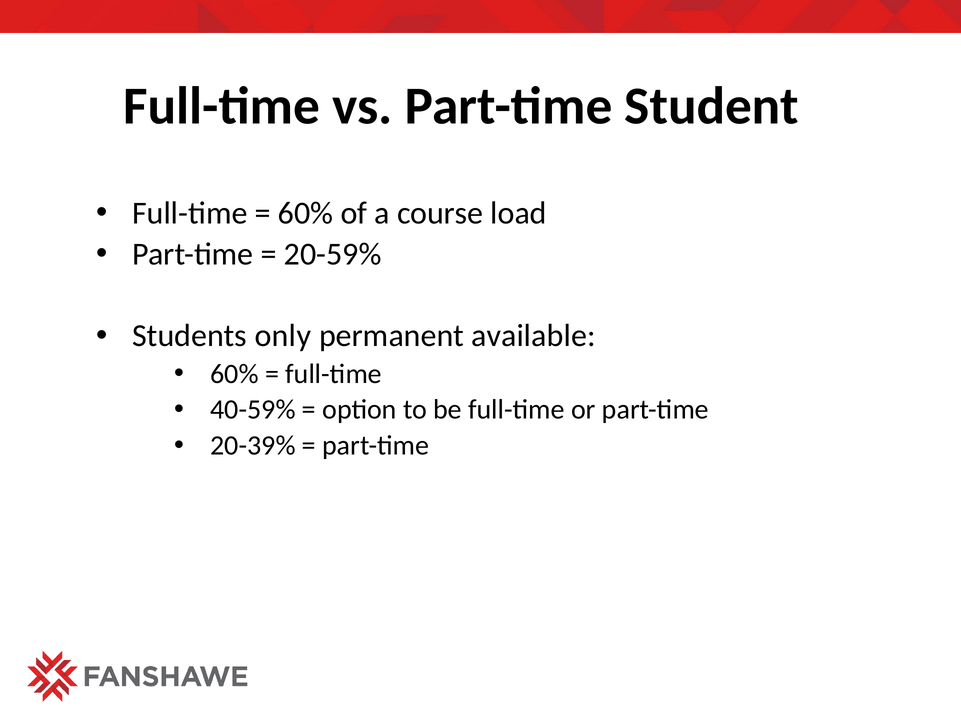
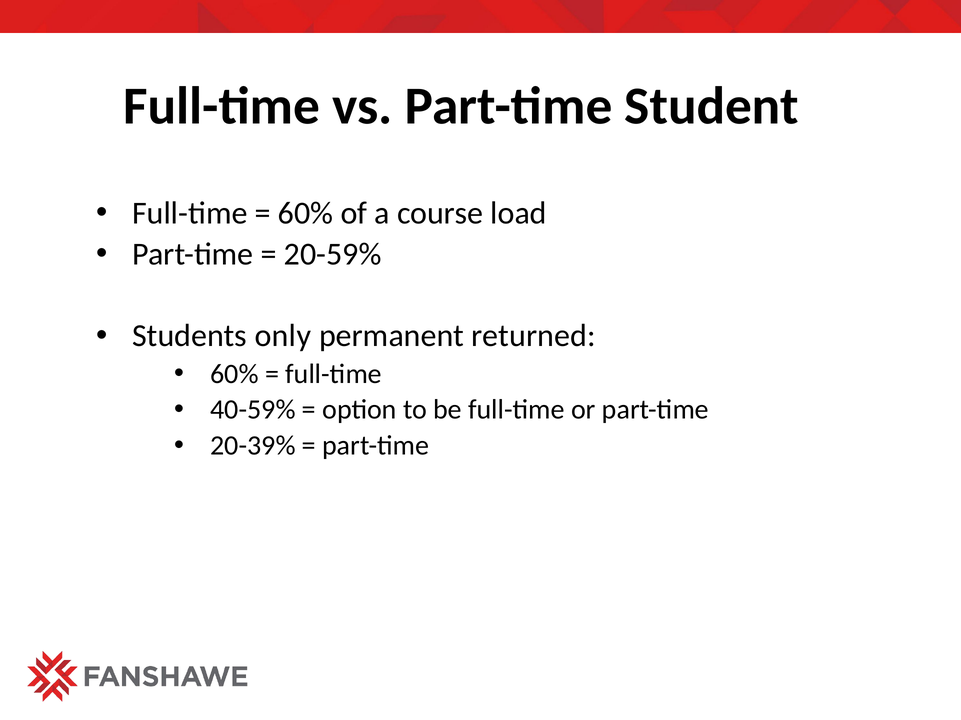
available: available -> returned
